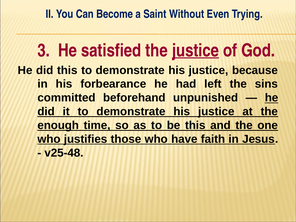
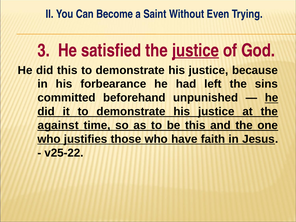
enough: enough -> against
v25-48: v25-48 -> v25-22
